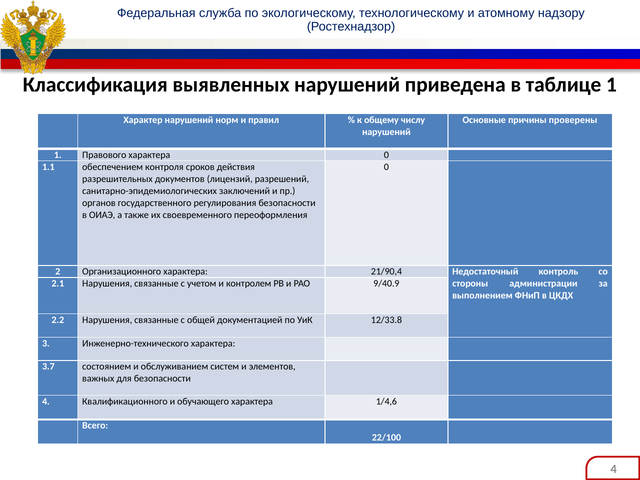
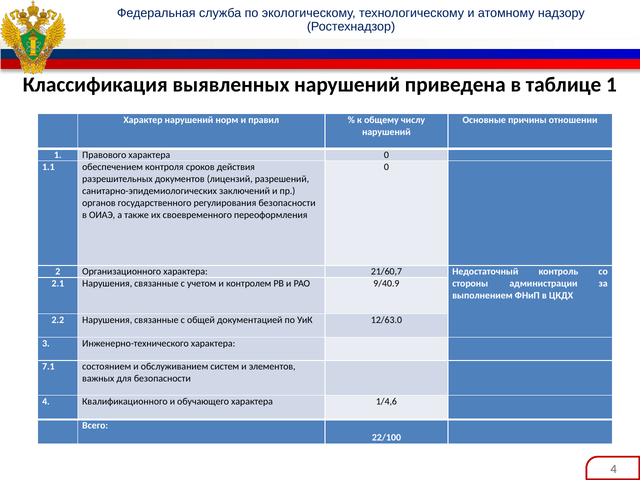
проверены: проверены -> отношении
21/90,4: 21/90,4 -> 21/60,7
12/33.8: 12/33.8 -> 12/63.0
3.7: 3.7 -> 7.1
